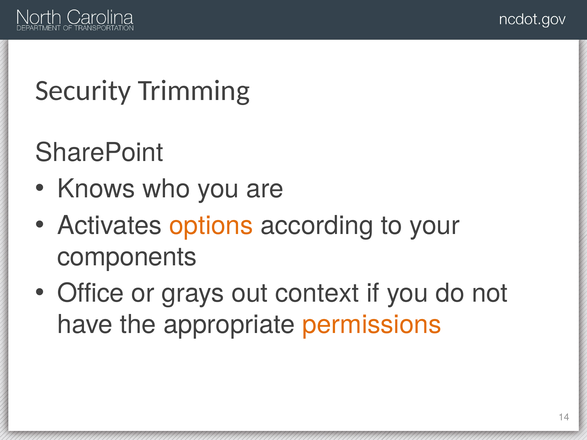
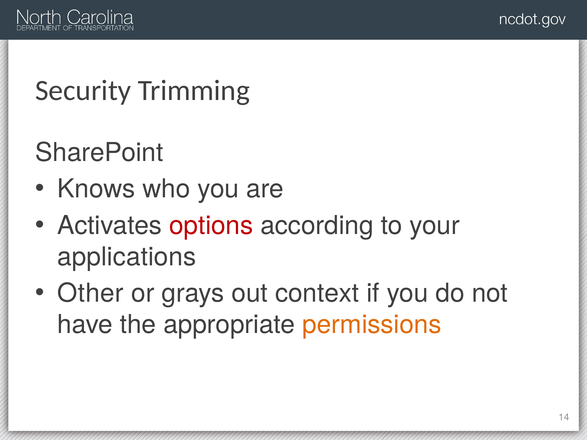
options colour: orange -> red
components: components -> applications
Office: Office -> Other
